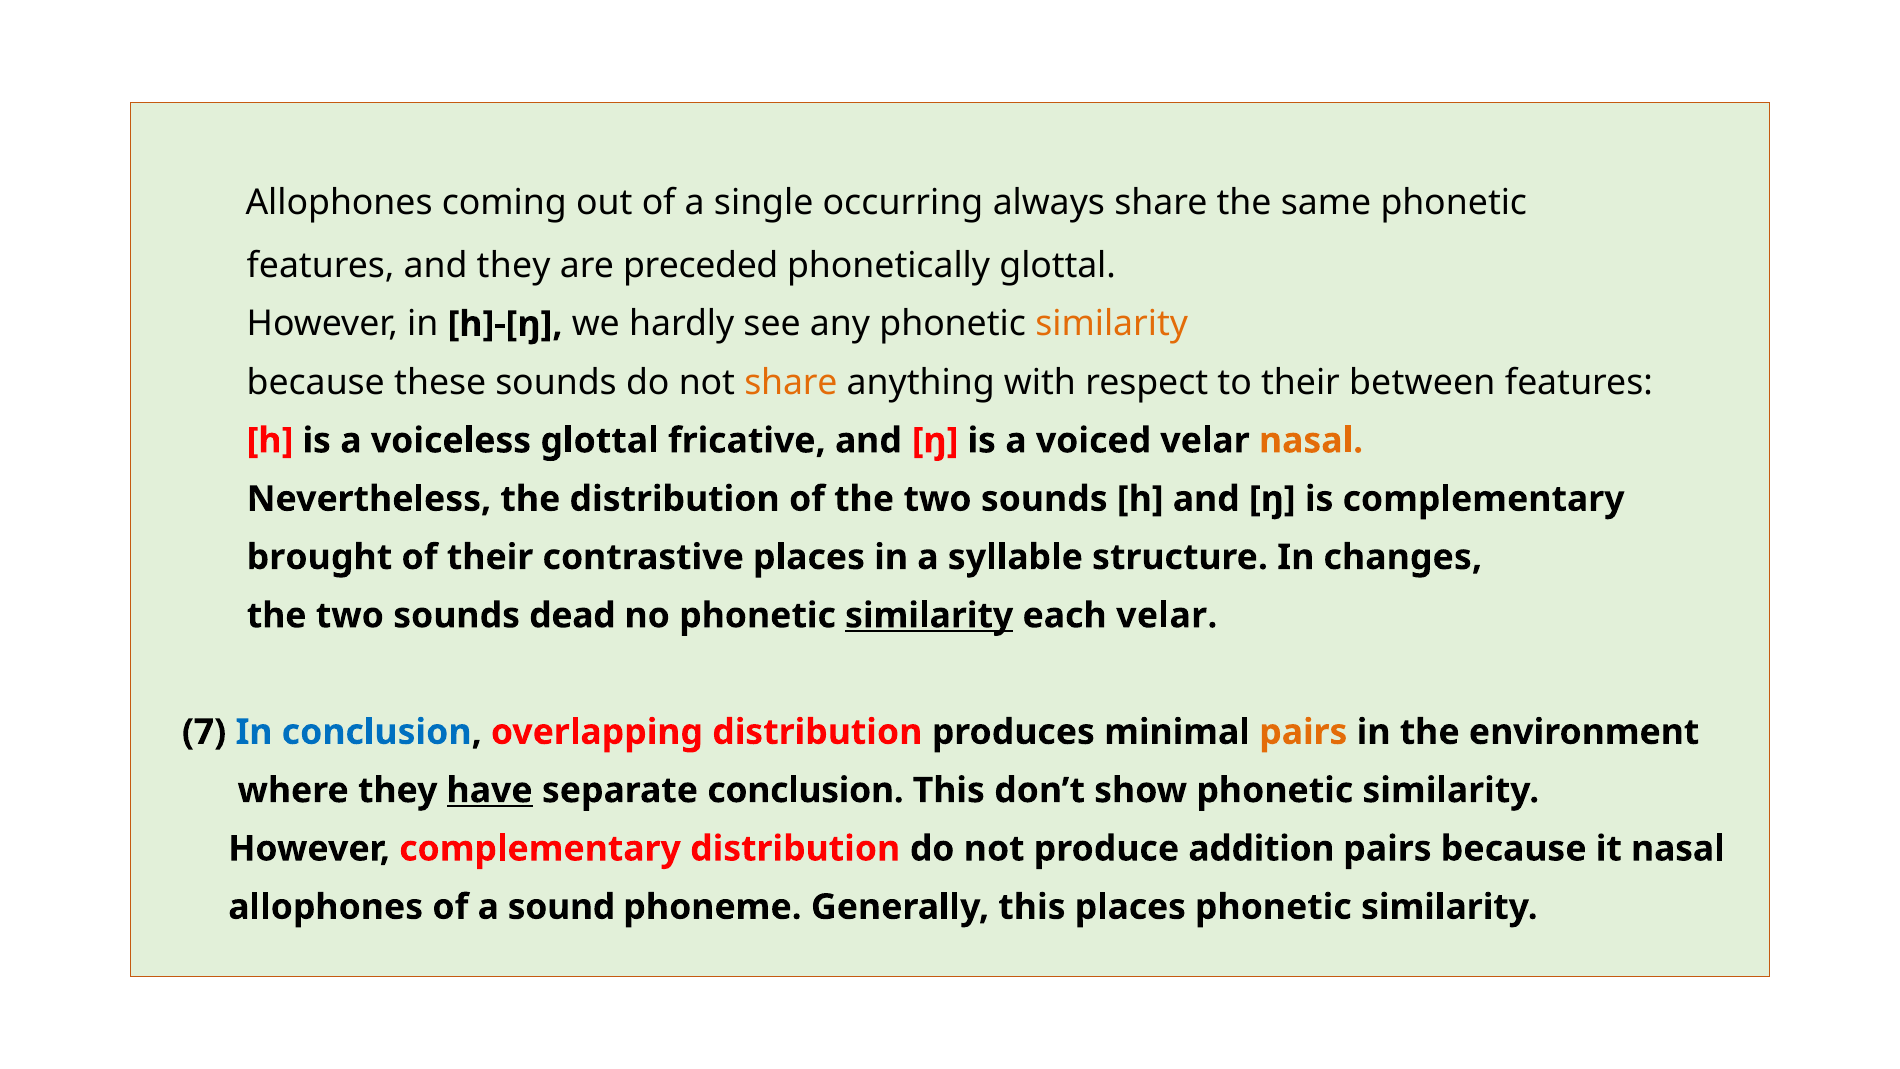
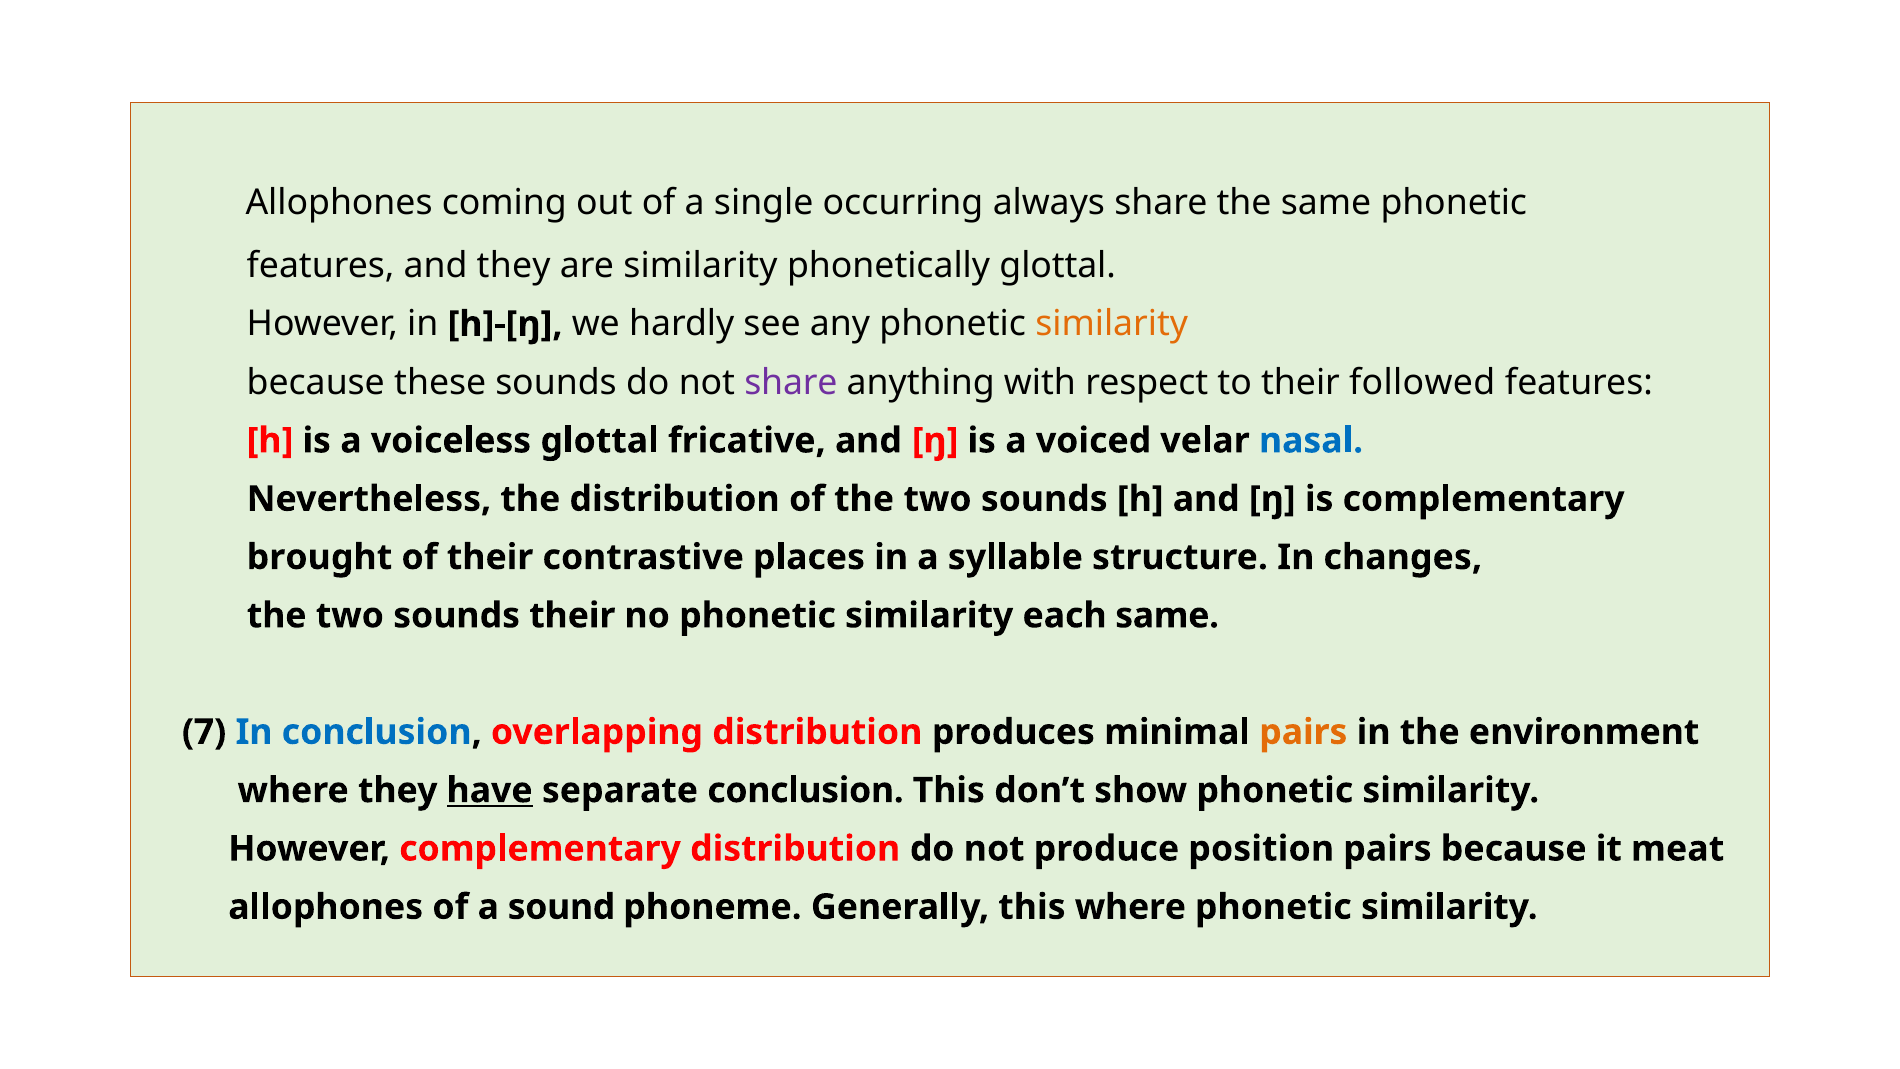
are preceded: preceded -> similarity
share at (791, 382) colour: orange -> purple
between: between -> followed
nasal at (1311, 441) colour: orange -> blue
sounds dead: dead -> their
similarity at (929, 615) underline: present -> none
each velar: velar -> same
addition: addition -> position
it nasal: nasal -> meat
this places: places -> where
